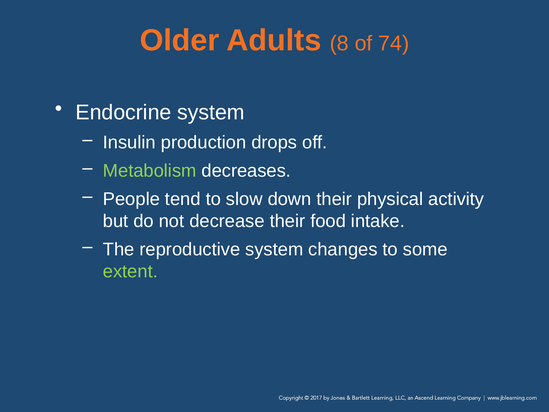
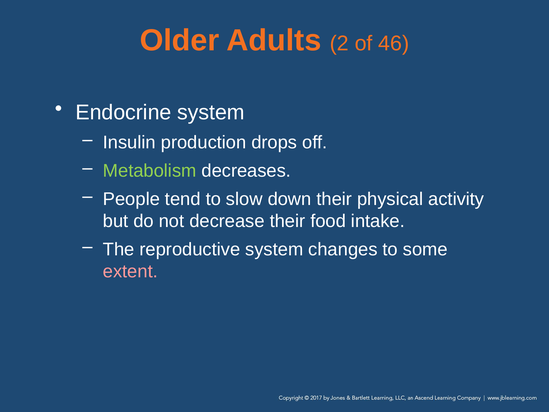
8: 8 -> 2
74: 74 -> 46
extent colour: light green -> pink
